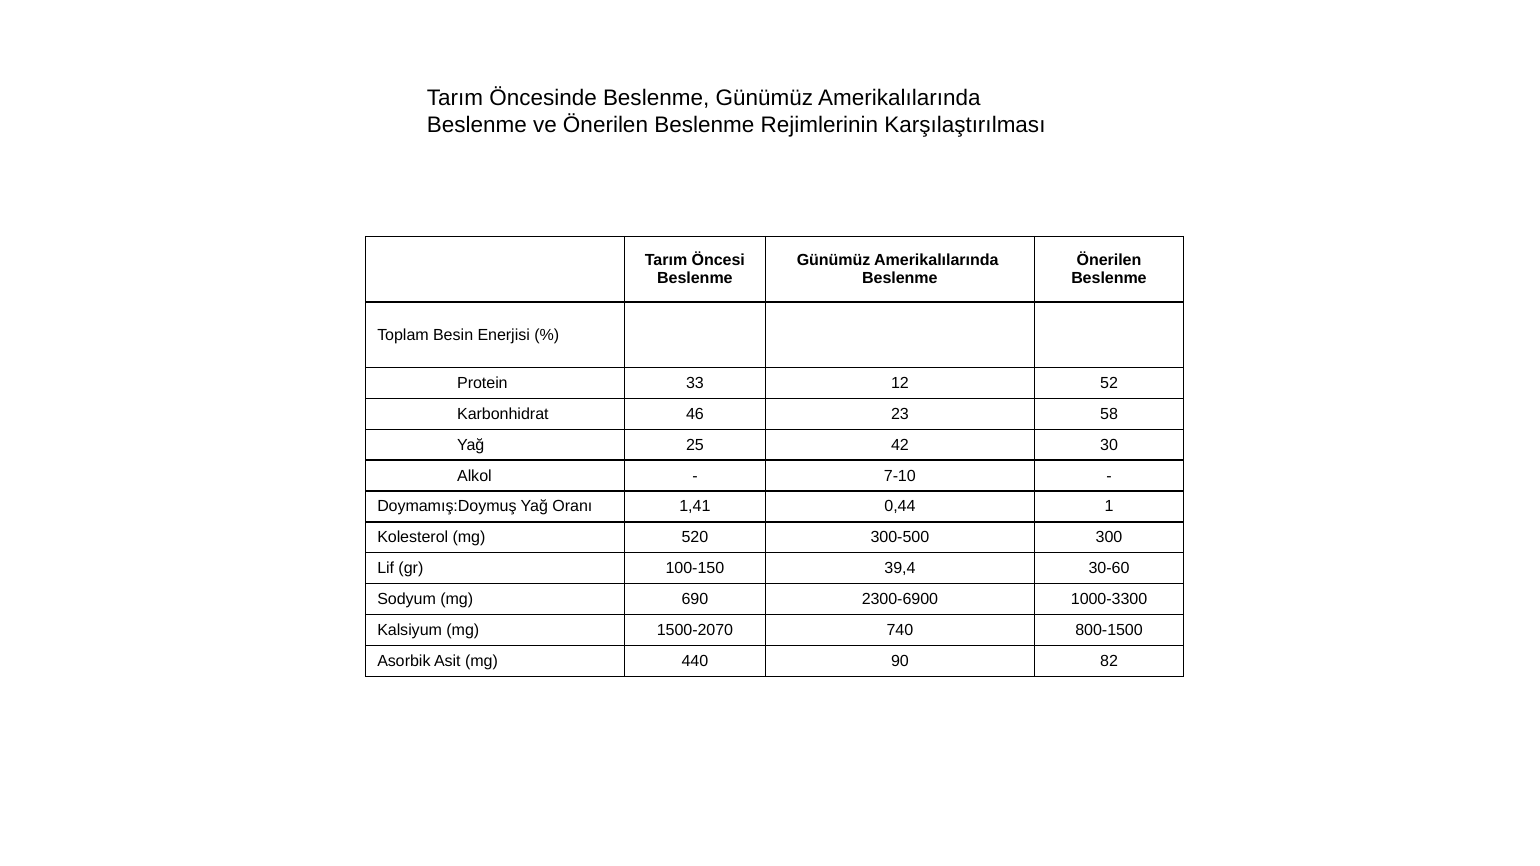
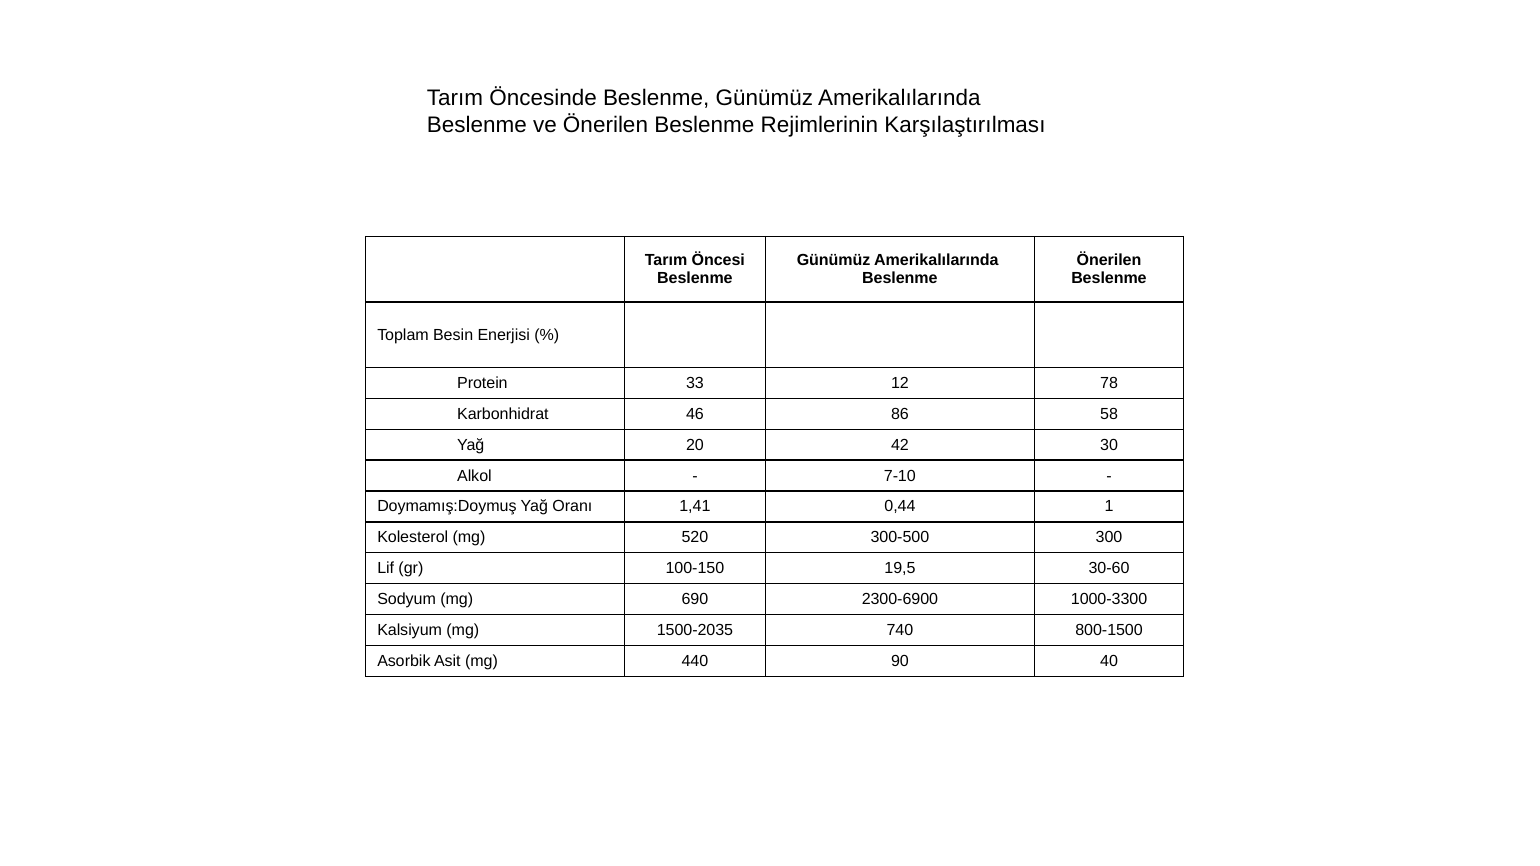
52: 52 -> 78
23: 23 -> 86
25: 25 -> 20
39,4: 39,4 -> 19,5
1500-2070: 1500-2070 -> 1500-2035
82: 82 -> 40
